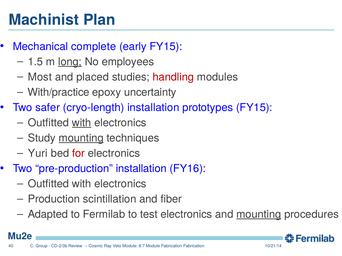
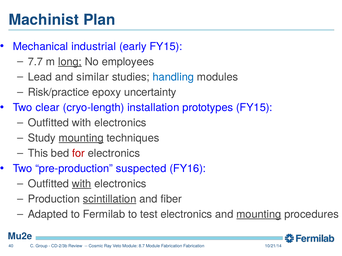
complete: complete -> industrial
1.5: 1.5 -> 7.7
Most: Most -> Lead
placed: placed -> similar
handling colour: red -> blue
With/practice: With/practice -> Risk/practice
safer: safer -> clear
with at (82, 123) underline: present -> none
Yuri: Yuri -> This
pre-production installation: installation -> suspected
with at (82, 184) underline: none -> present
scintillation underline: none -> present
